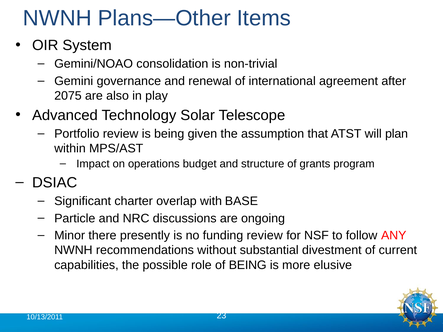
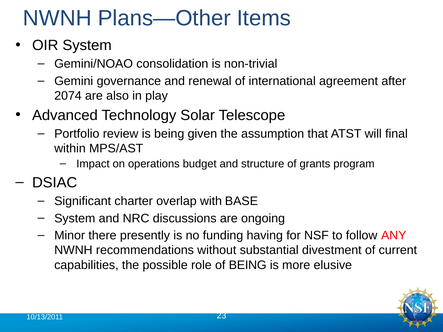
2075: 2075 -> 2074
plan: plan -> final
Particle at (75, 218): Particle -> System
funding review: review -> having
